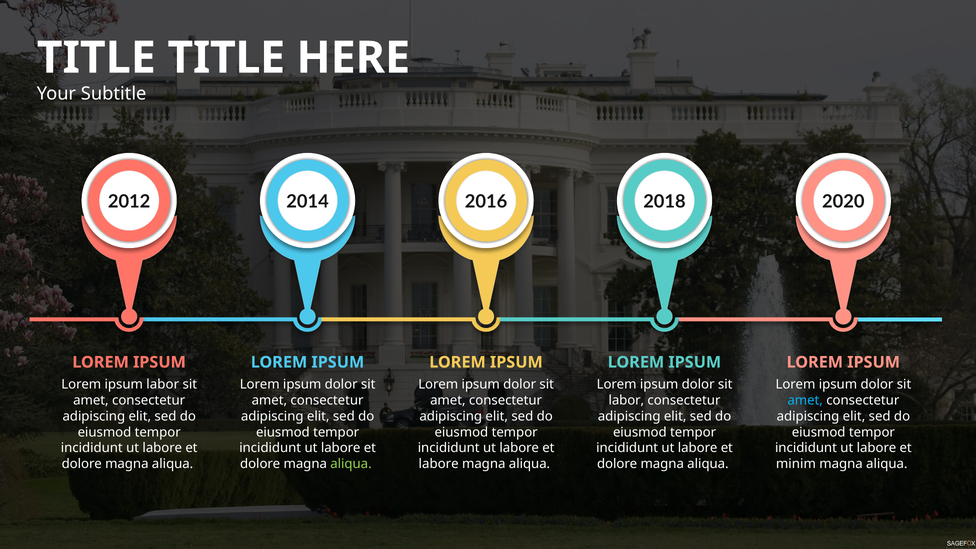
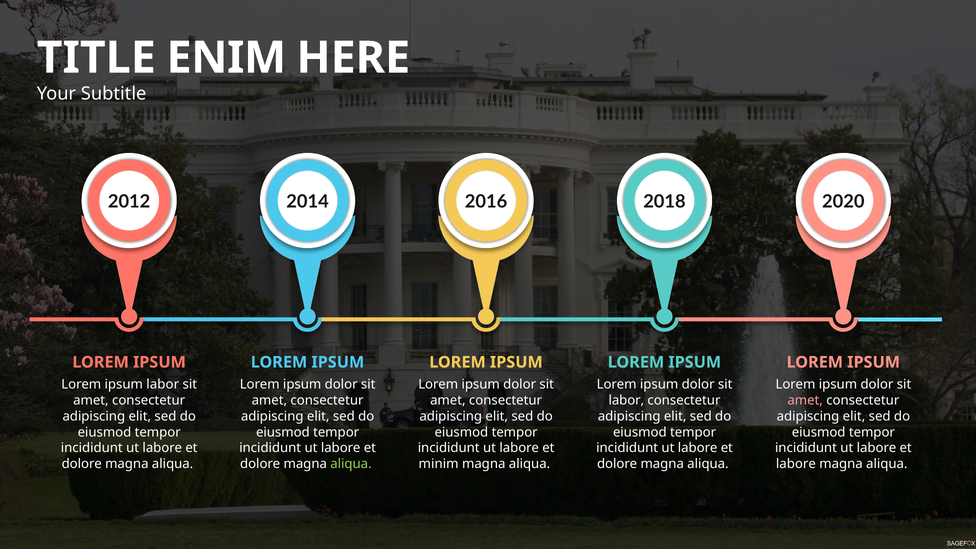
TITLE at (226, 58): TITLE -> ENIM
amet at (805, 400) colour: light blue -> pink
labore at (439, 464): labore -> minim
minim at (796, 464): minim -> labore
